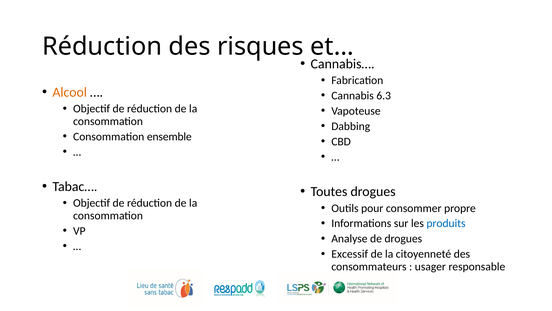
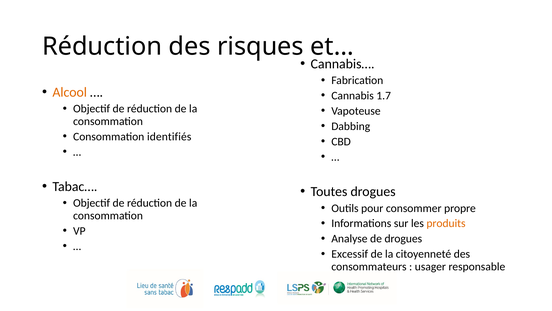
6.3: 6.3 -> 1.7
ensemble: ensemble -> identifiés
produits colour: blue -> orange
